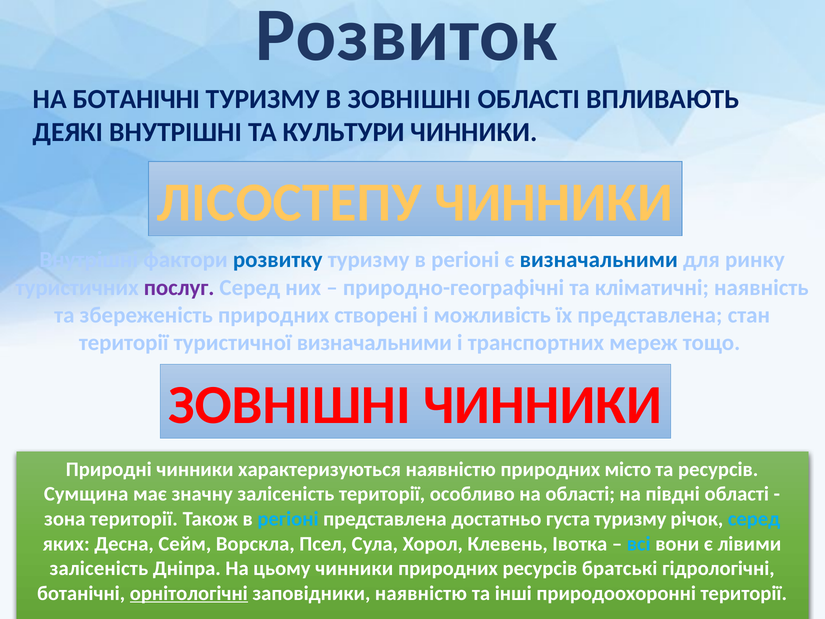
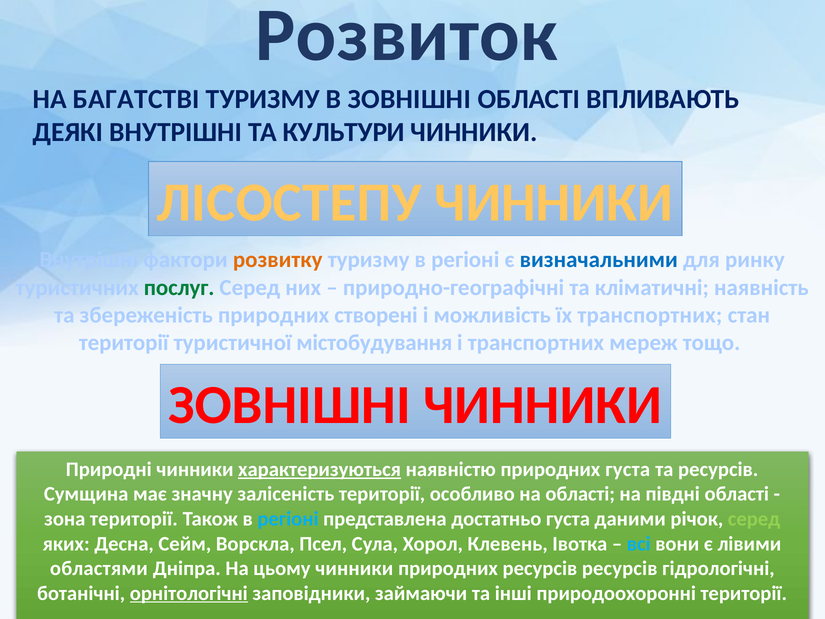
НА БОТАНІЧНІ: БОТАНІЧНІ -> БАГАТСТВІ
розвитку colour: blue -> orange
послуг colour: purple -> green
їх представлена: представлена -> транспортних
туристичної визначальними: визначальними -> містобудування
характеризуються underline: none -> present
природних місто: місто -> густа
густа туризму: туризму -> даними
серед at (754, 519) colour: light blue -> light green
залісеність at (99, 568): залісеність -> областями
ресурсів братські: братські -> ресурсів
заповідники наявністю: наявністю -> займаючи
